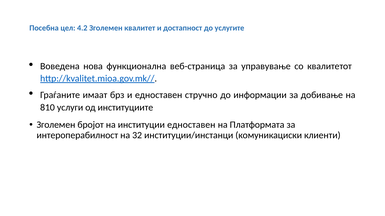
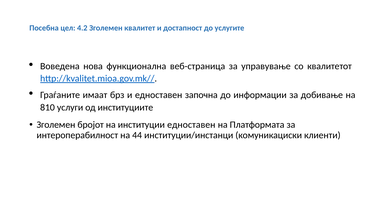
стручно: стручно -> започна
32: 32 -> 44
